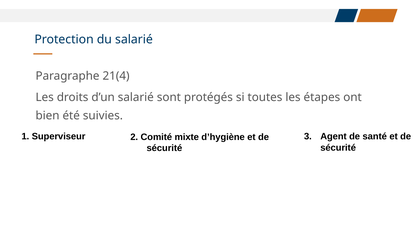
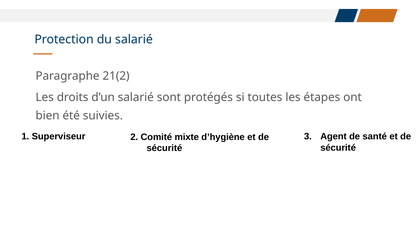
21(4: 21(4 -> 21(2
